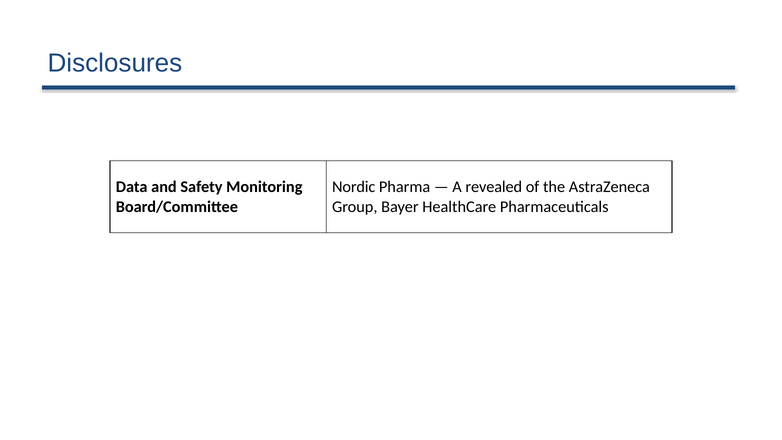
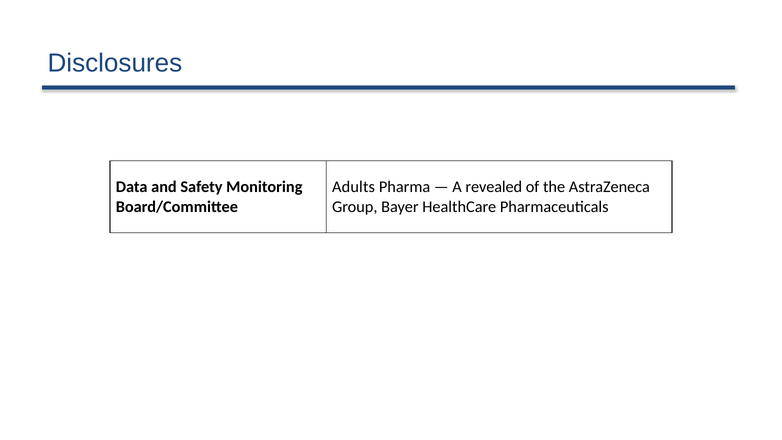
Nordic: Nordic -> Adults
